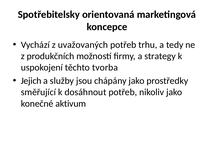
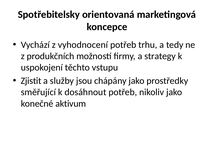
uvažovaných: uvažovaných -> vyhodnocení
tvorba: tvorba -> vstupu
Jejich: Jejich -> Zjistit
